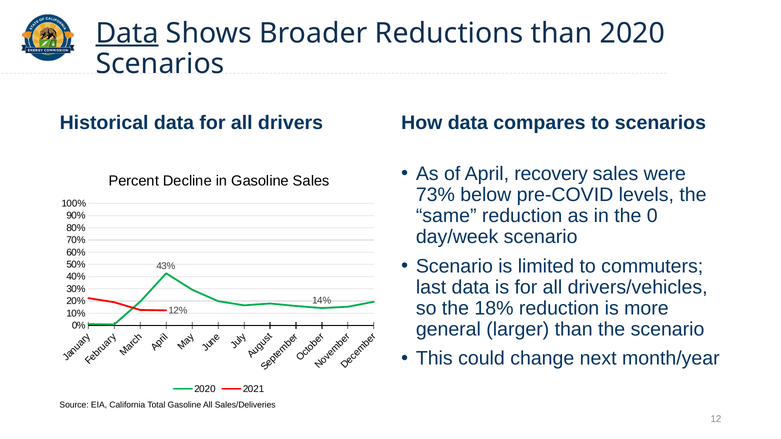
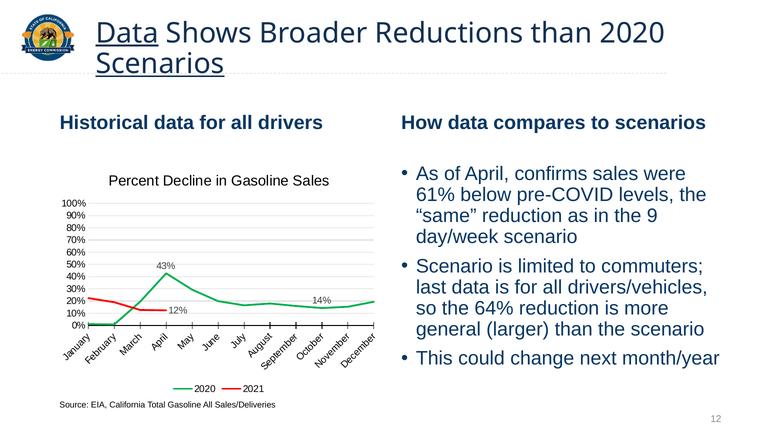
Scenarios at (160, 64) underline: none -> present
recovery: recovery -> confirms
73%: 73% -> 61%
0: 0 -> 9
18%: 18% -> 64%
